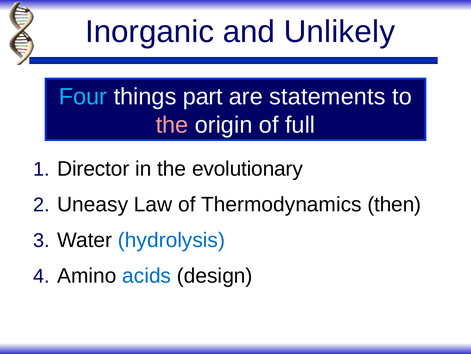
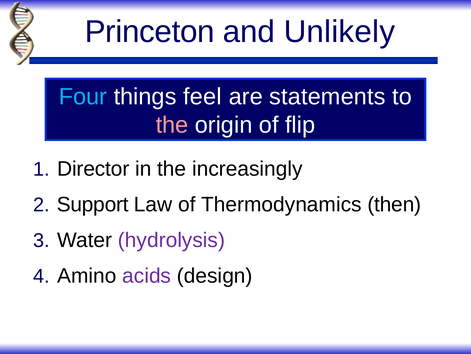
Inorganic: Inorganic -> Princeton
part: part -> feel
full: full -> flip
evolutionary: evolutionary -> increasingly
Uneasy: Uneasy -> Support
hydrolysis colour: blue -> purple
acids colour: blue -> purple
